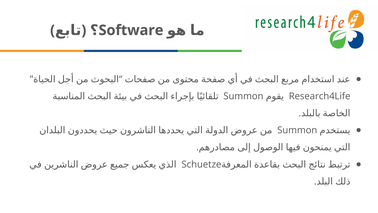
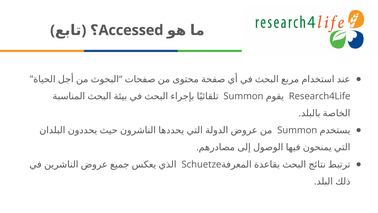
Software: Software -> Accessed
